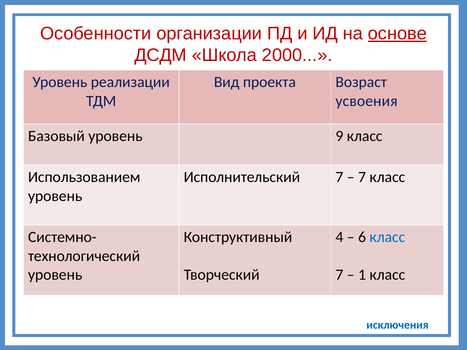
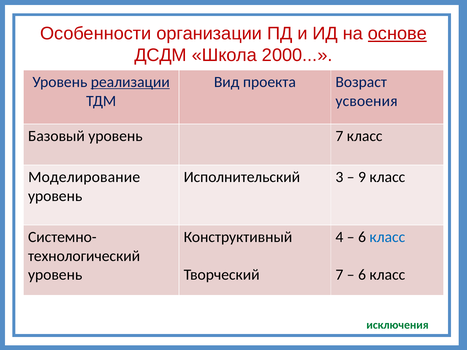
реализации underline: none -> present
уровень 9: 9 -> 7
Использованием: Использованием -> Моделирование
Исполнительский 7: 7 -> 3
7 at (362, 177): 7 -> 9
1 at (362, 275): 1 -> 6
исключения colour: blue -> green
